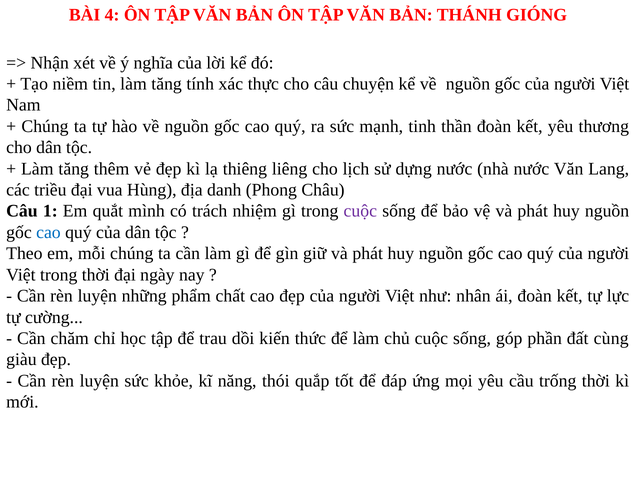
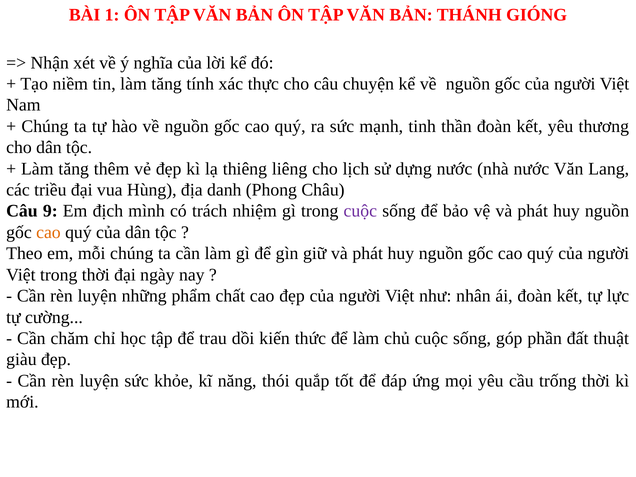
4: 4 -> 1
1: 1 -> 9
quắt: quắt -> địch
cao at (48, 232) colour: blue -> orange
cùng: cùng -> thuật
